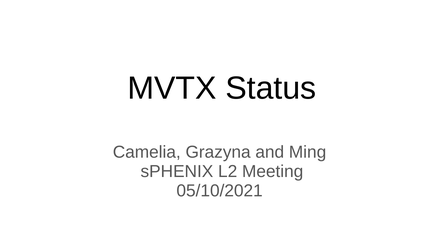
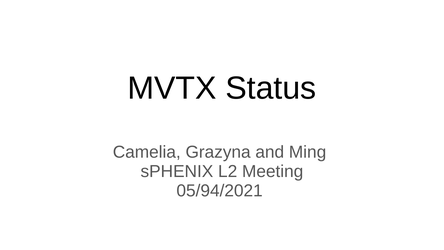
05/10/2021: 05/10/2021 -> 05/94/2021
